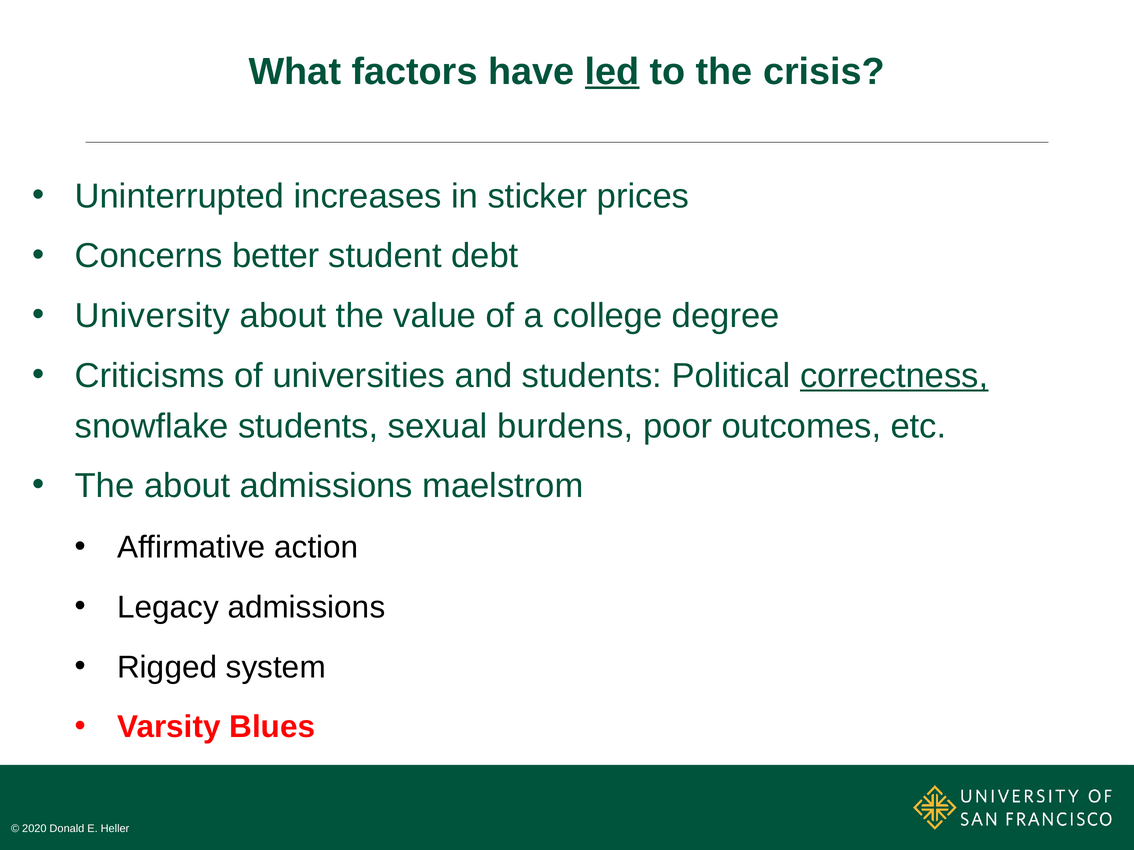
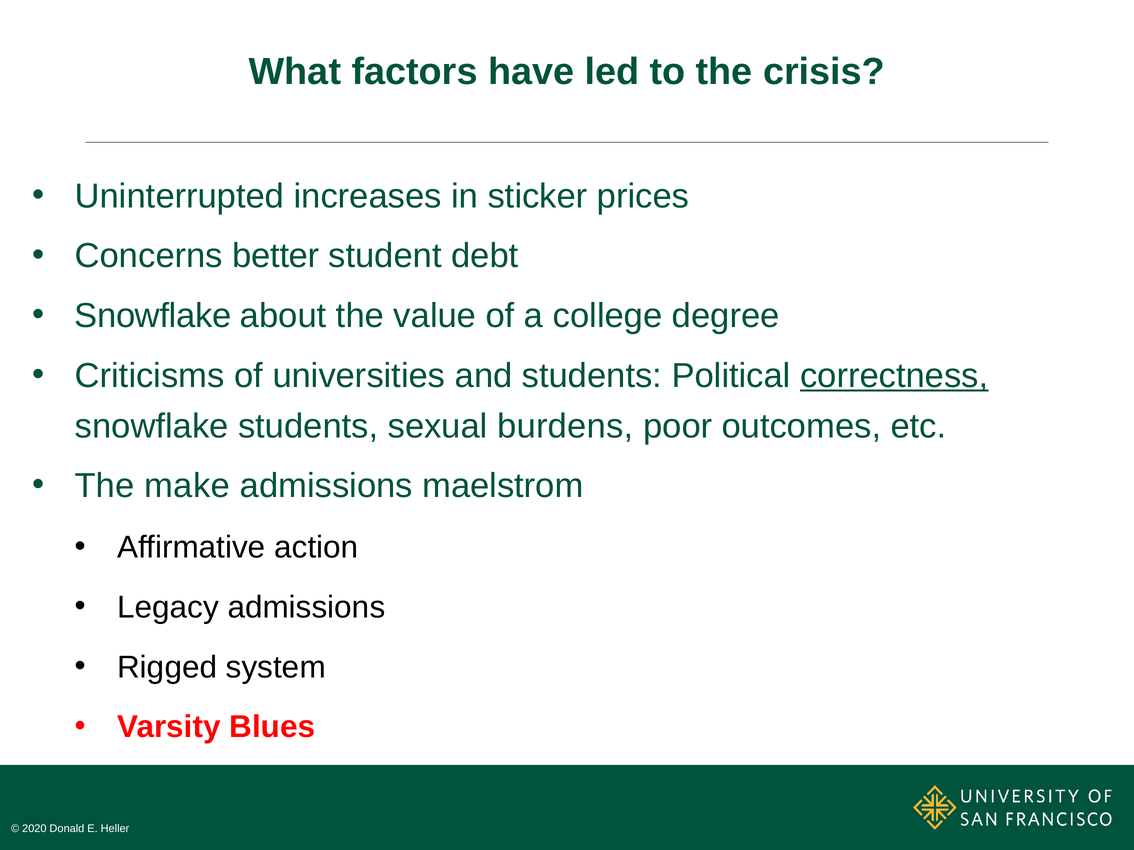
led underline: present -> none
University at (153, 316): University -> Snowflake
The about: about -> make
